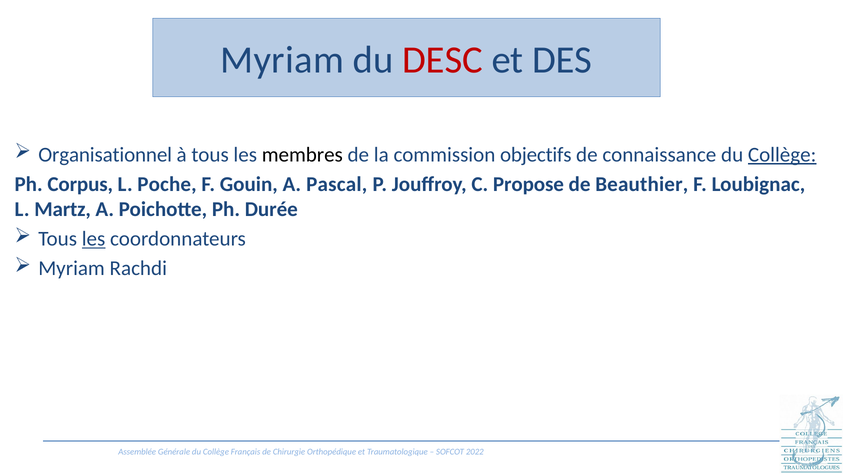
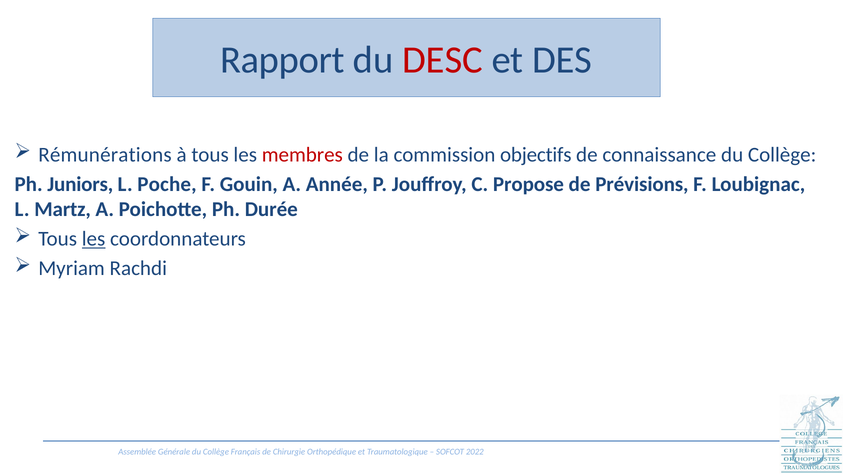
Myriam at (282, 60): Myriam -> Rapport
Organisationnel: Organisationnel -> Rémunérations
membres colour: black -> red
Collège at (782, 155) underline: present -> none
Corpus: Corpus -> Juniors
Pascal: Pascal -> Année
Beauthier: Beauthier -> Prévisions
